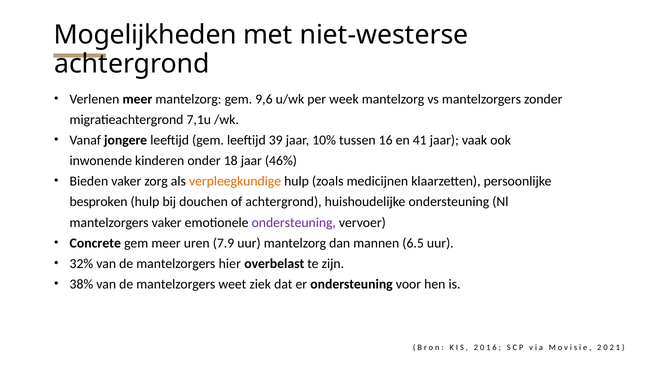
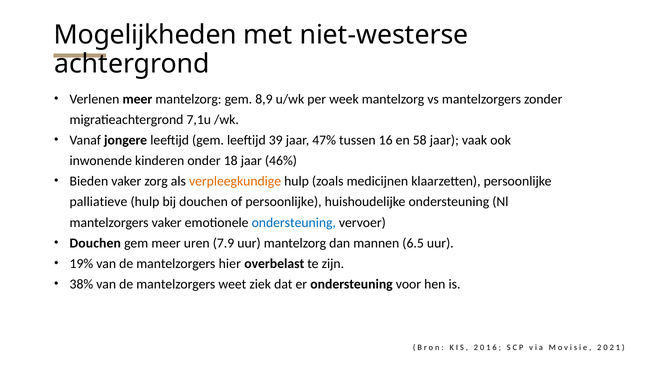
9,6: 9,6 -> 8,9
10%: 10% -> 47%
41: 41 -> 58
besproken: besproken -> palliatieve
of achtergrond: achtergrond -> persoonlijke
ondersteuning at (294, 222) colour: purple -> blue
Concrete at (95, 243): Concrete -> Douchen
32%: 32% -> 19%
